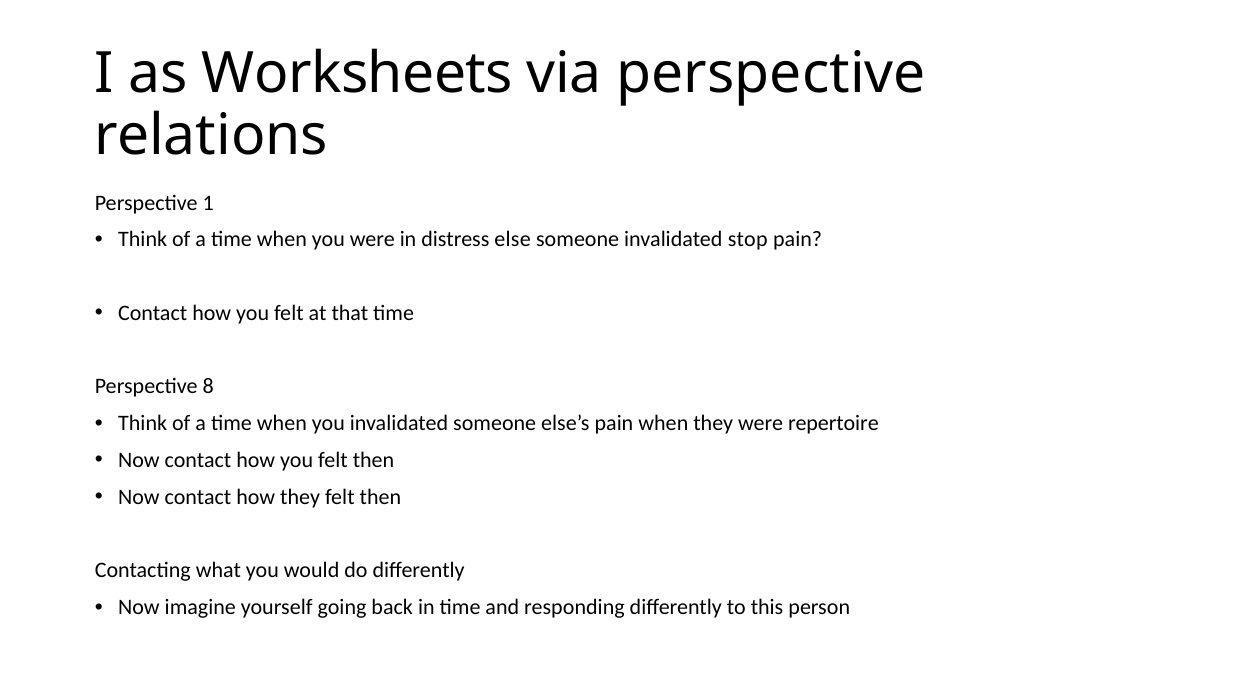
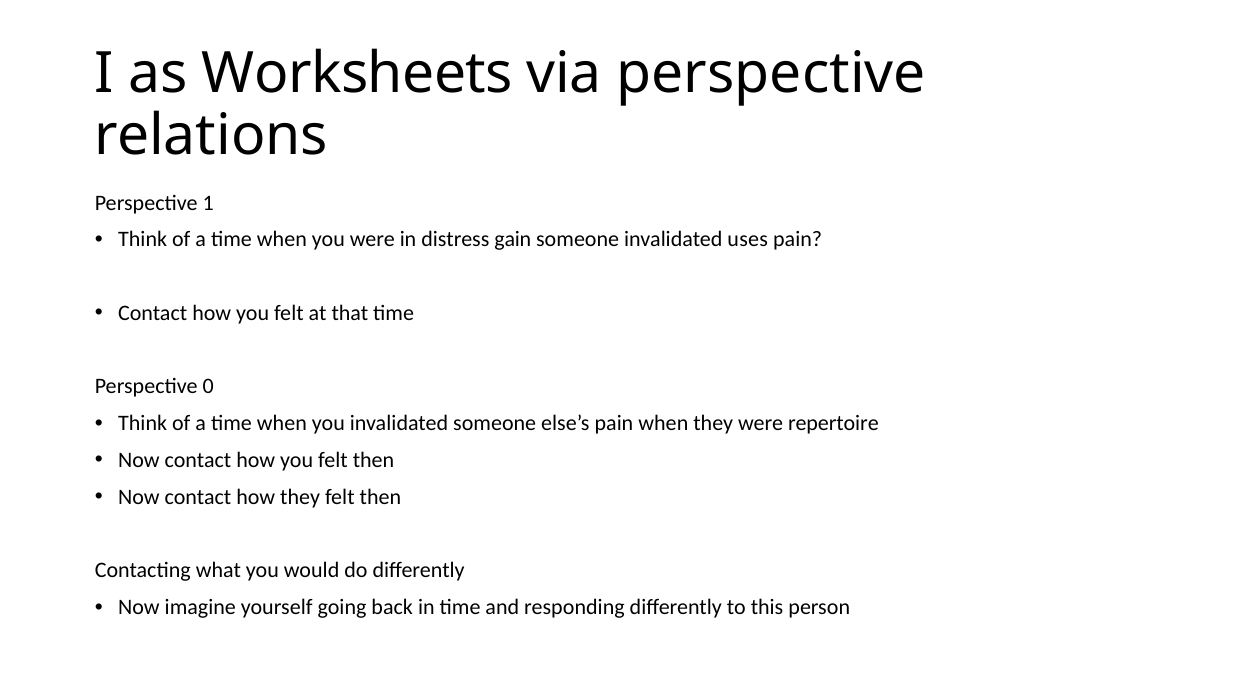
else: else -> gain
stop: stop -> uses
8: 8 -> 0
